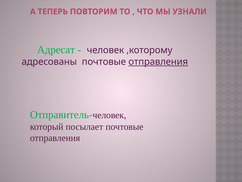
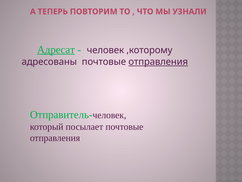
Адресат underline: none -> present
